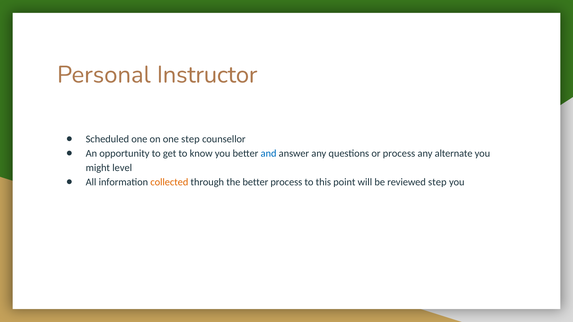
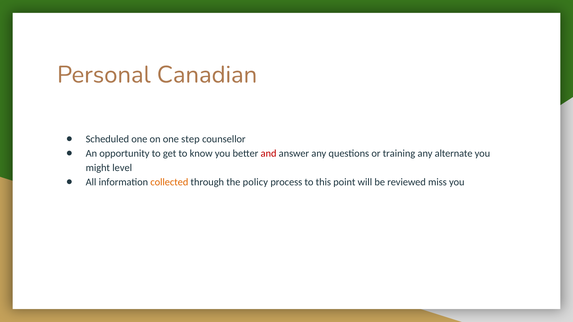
Instructor: Instructor -> Canadian
and colour: blue -> red
or process: process -> training
the better: better -> policy
reviewed step: step -> miss
